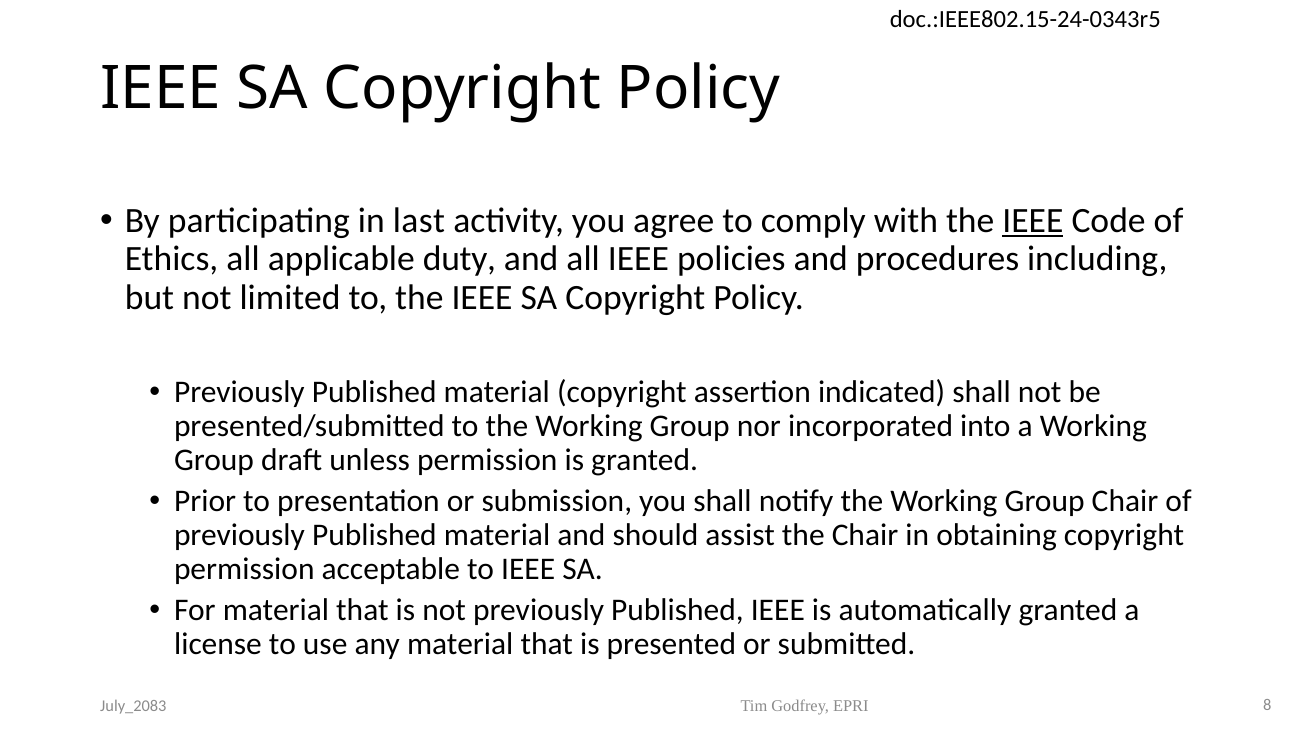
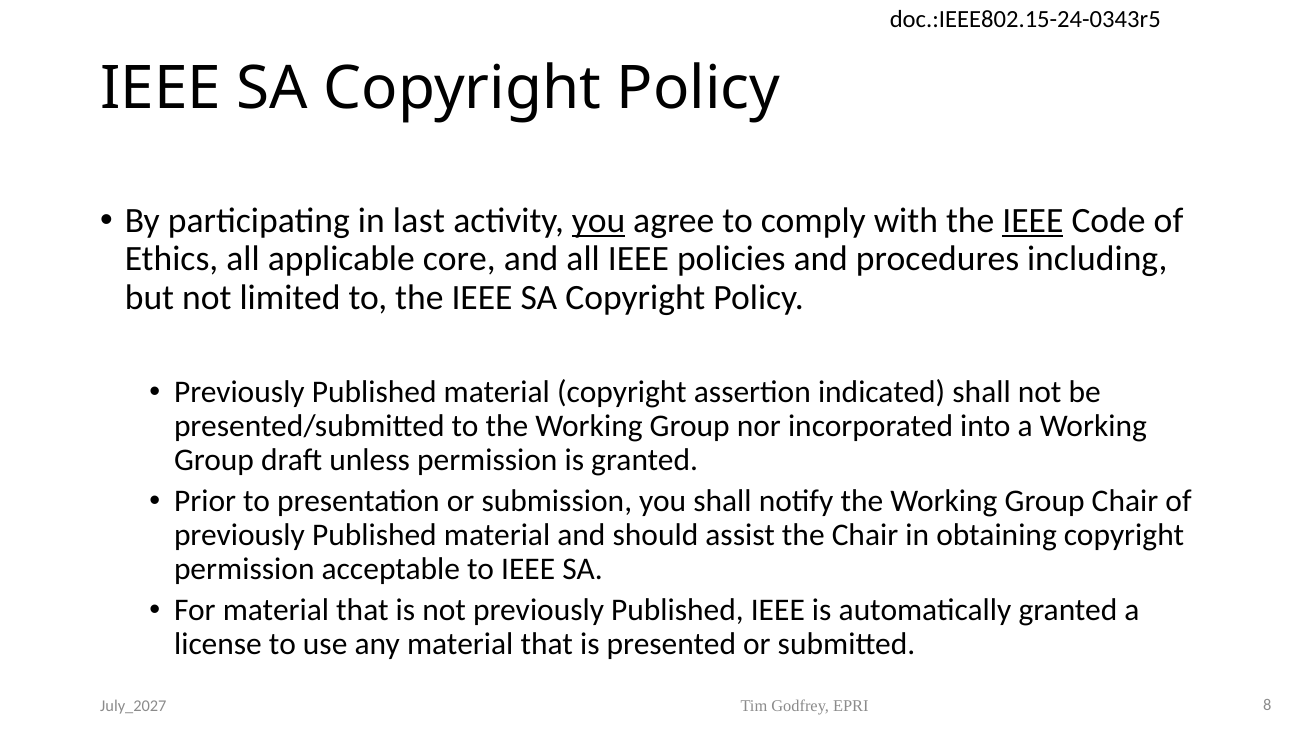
you at (599, 221) underline: none -> present
duty: duty -> core
July_2083: July_2083 -> July_2027
